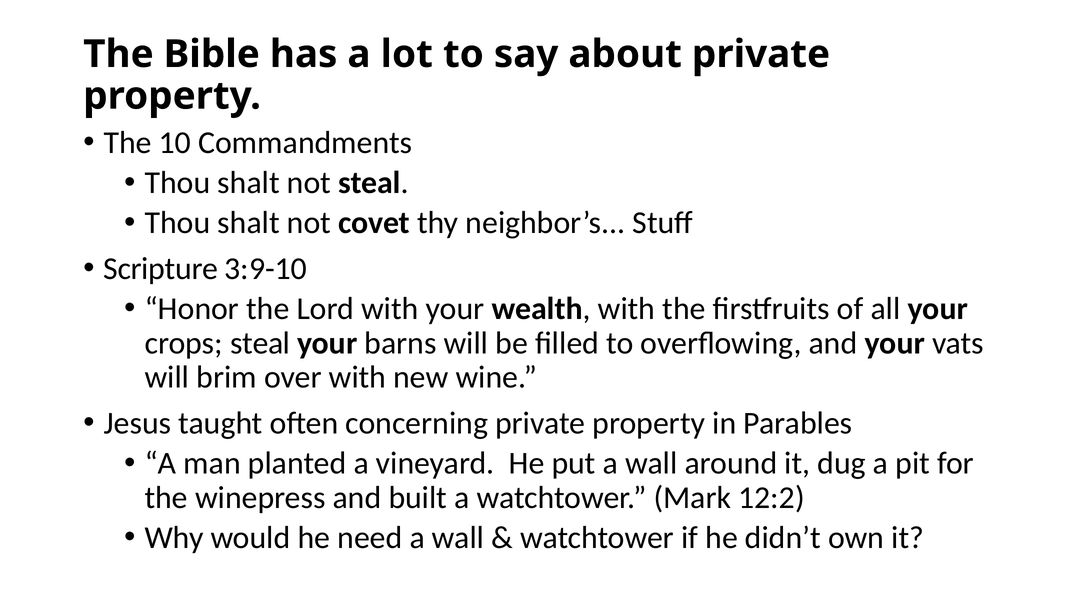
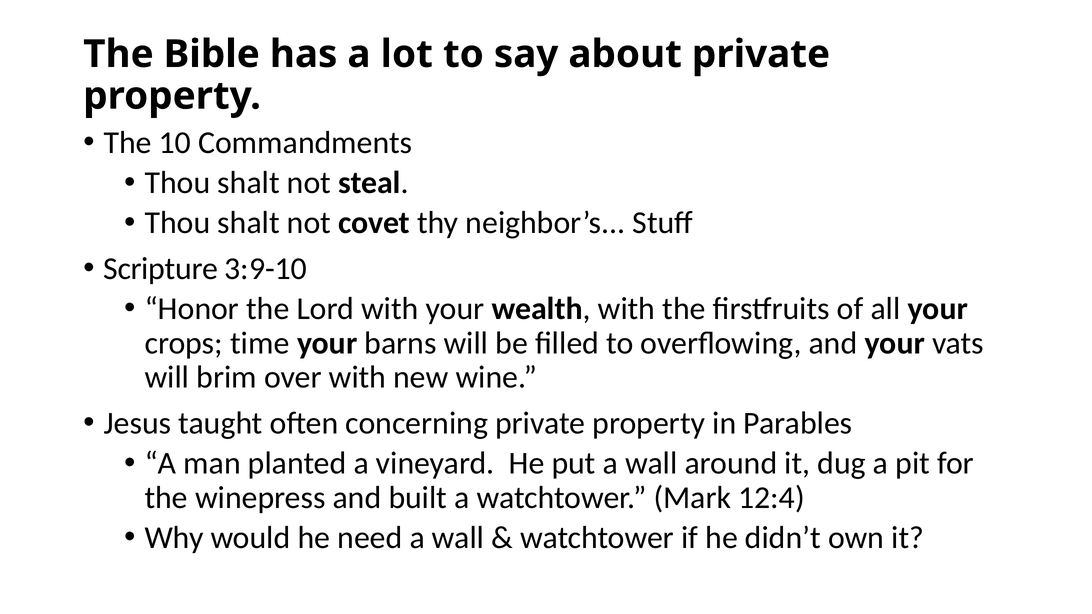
crops steal: steal -> time
12:2: 12:2 -> 12:4
